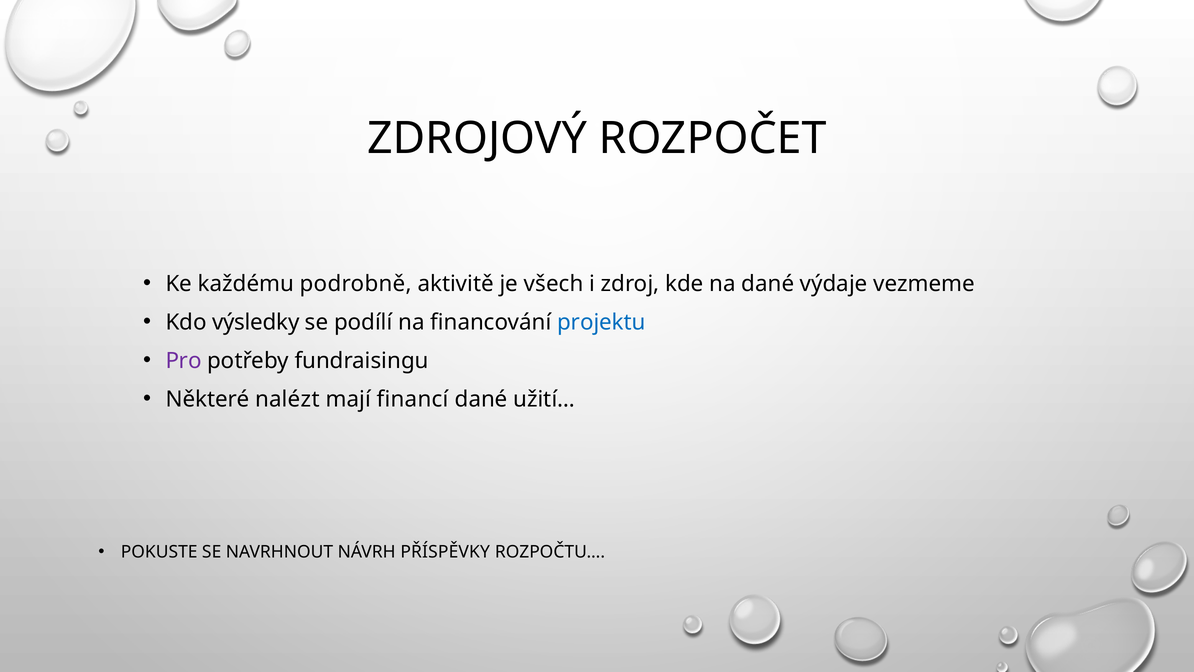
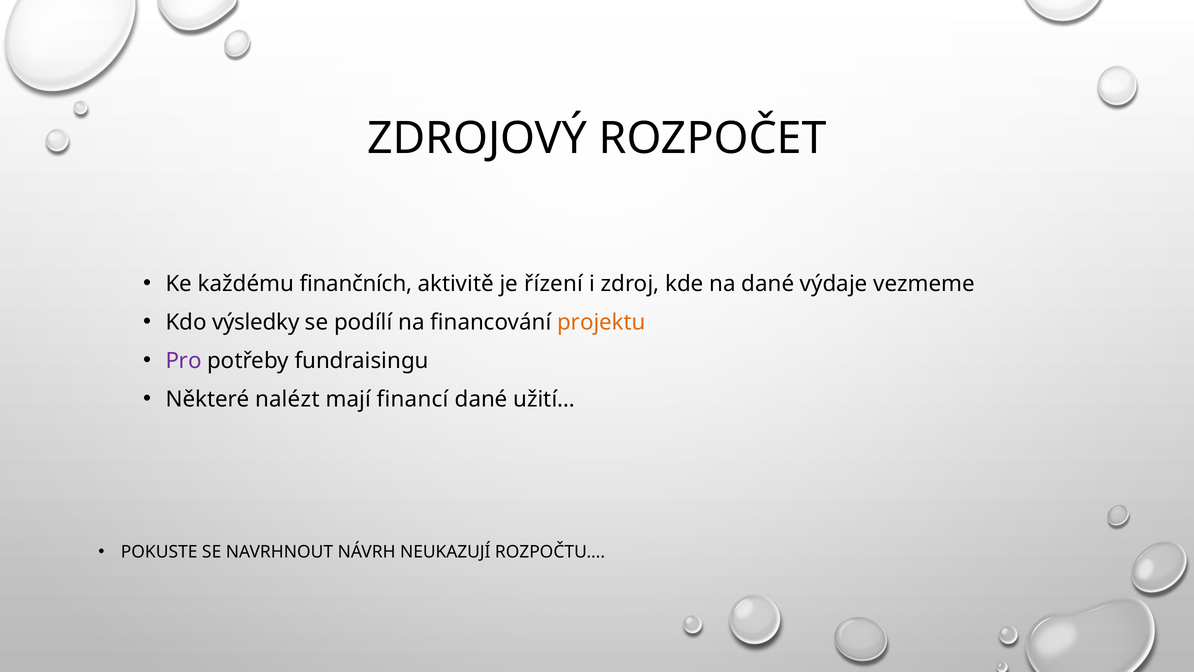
podrobně: podrobně -> finančních
všech: všech -> řízení
projektu colour: blue -> orange
PŘÍSPĚVKY: PŘÍSPĚVKY -> NEUKAZUJÍ
